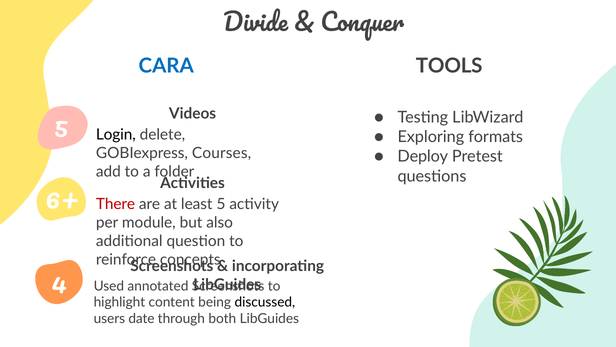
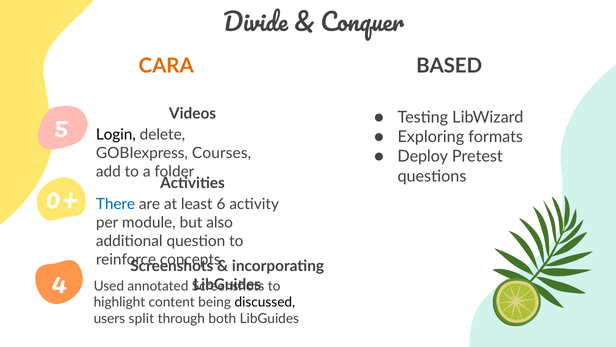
CARA colour: blue -> orange
TOOLS: TOOLS -> BASED
6+: 6+ -> 0+
There colour: red -> blue
least 5: 5 -> 6
date: date -> split
